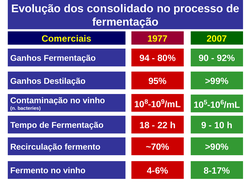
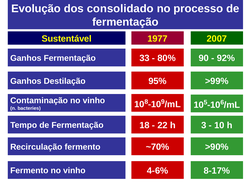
Comerciais: Comerciais -> Sustentável
94: 94 -> 33
h 9: 9 -> 3
